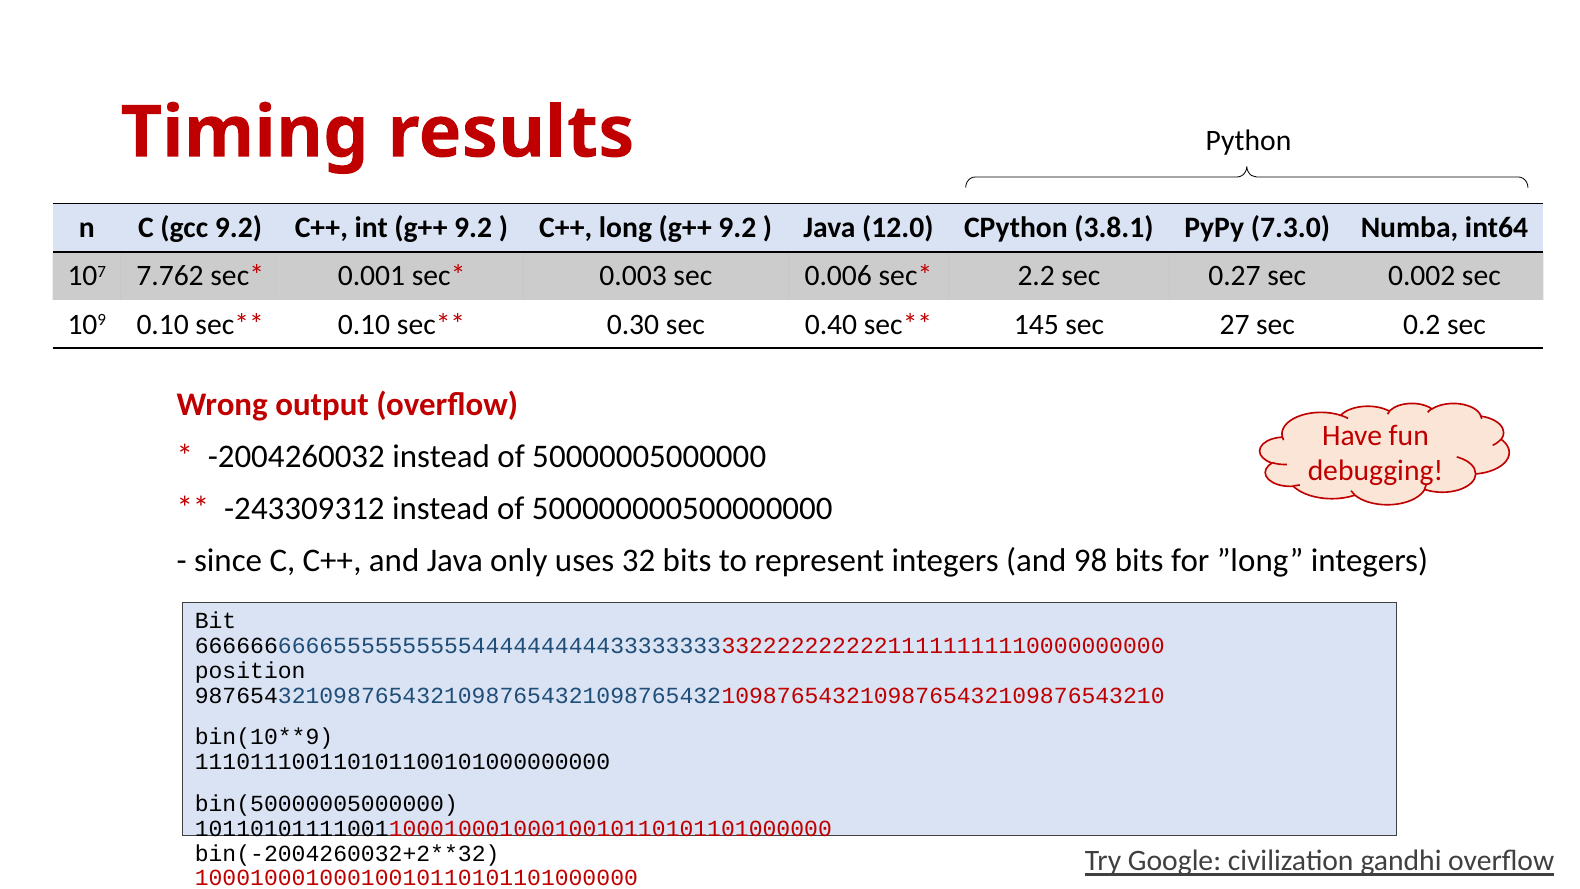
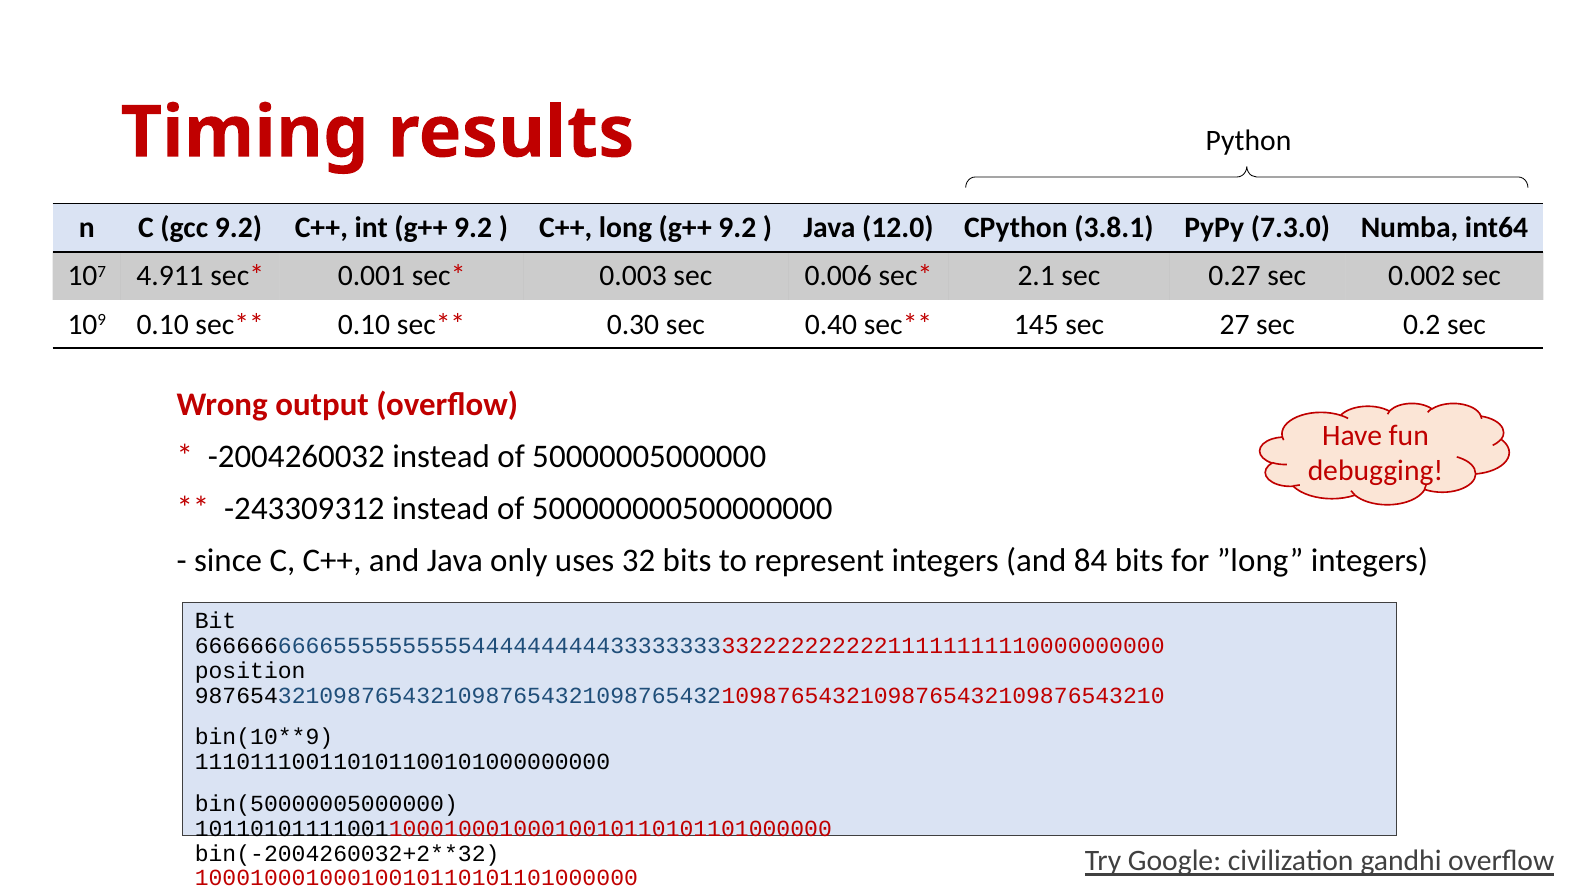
7.762: 7.762 -> 4.911
2.2: 2.2 -> 2.1
98: 98 -> 84
